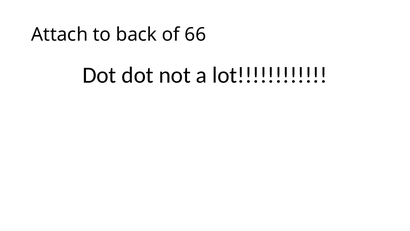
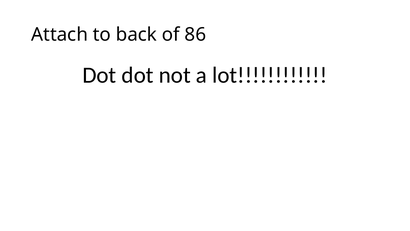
66: 66 -> 86
